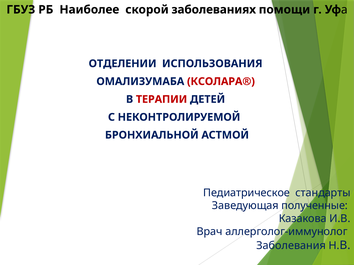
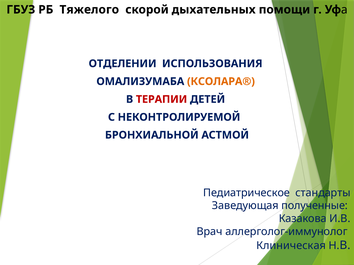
Наиболее: Наиболее -> Тяжелого
заболеваниях: заболеваниях -> дыхательных
КСОЛАРА® colour: red -> orange
Заболевания: Заболевания -> Клиническая
